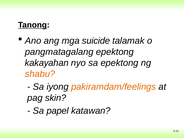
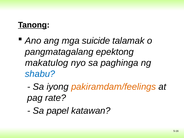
kakayahan: kakayahan -> makatulog
sa epektong: epektong -> paghinga
shabu colour: orange -> blue
skin: skin -> rate
